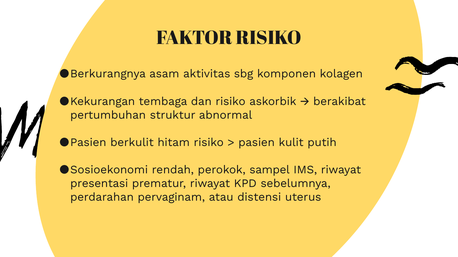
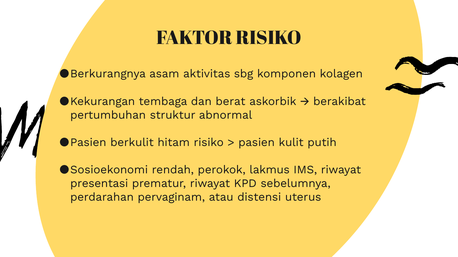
dan risiko: risiko -> berat
sampel: sampel -> lakmus
